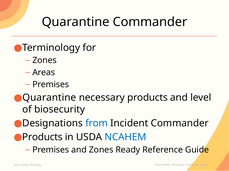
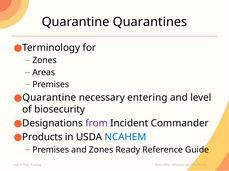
Quarantine Commander: Commander -> Quarantines
necessary products: products -> entering
from colour: blue -> purple
